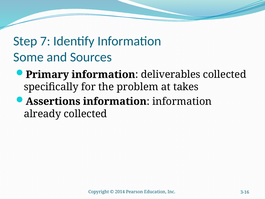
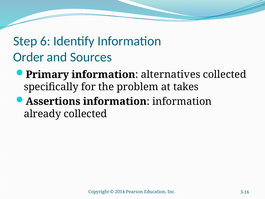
7: 7 -> 6
Some: Some -> Order
deliverables: deliverables -> alternatives
